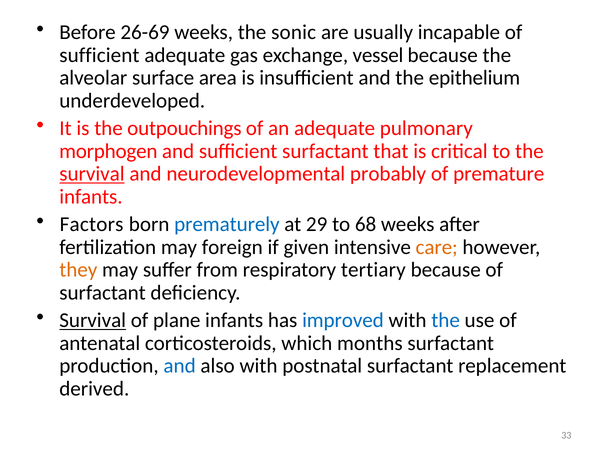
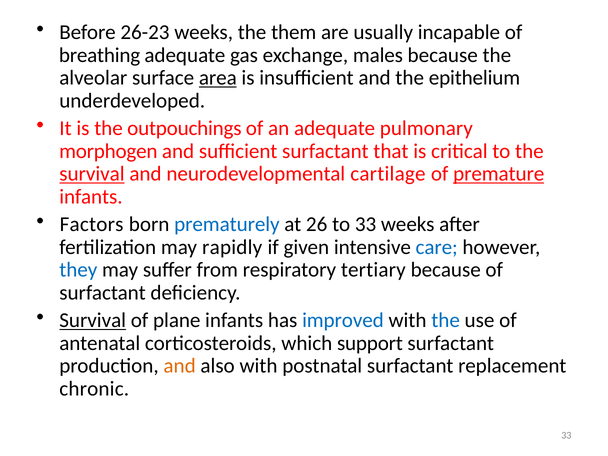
26-69: 26-69 -> 26-23
sonic: sonic -> them
sufficient at (99, 55): sufficient -> breathing
vessel: vessel -> males
area underline: none -> present
probably: probably -> cartilage
premature underline: none -> present
29: 29 -> 26
to 68: 68 -> 33
foreign: foreign -> rapidly
care colour: orange -> blue
they colour: orange -> blue
months: months -> support
and at (180, 366) colour: blue -> orange
derived: derived -> chronic
